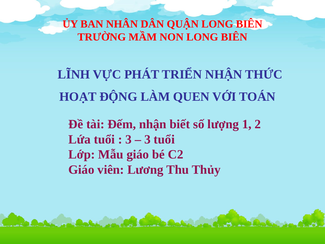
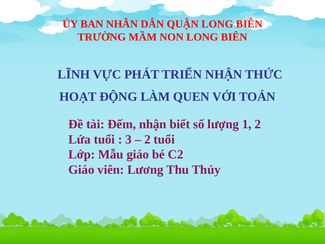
3 at (147, 139): 3 -> 2
